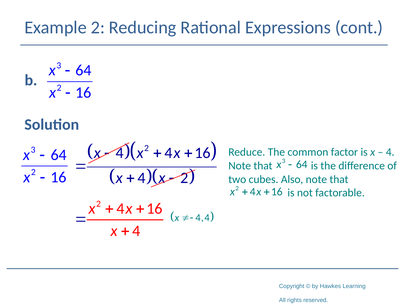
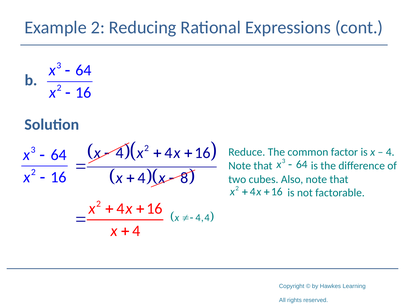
4 2: 2 -> 8
